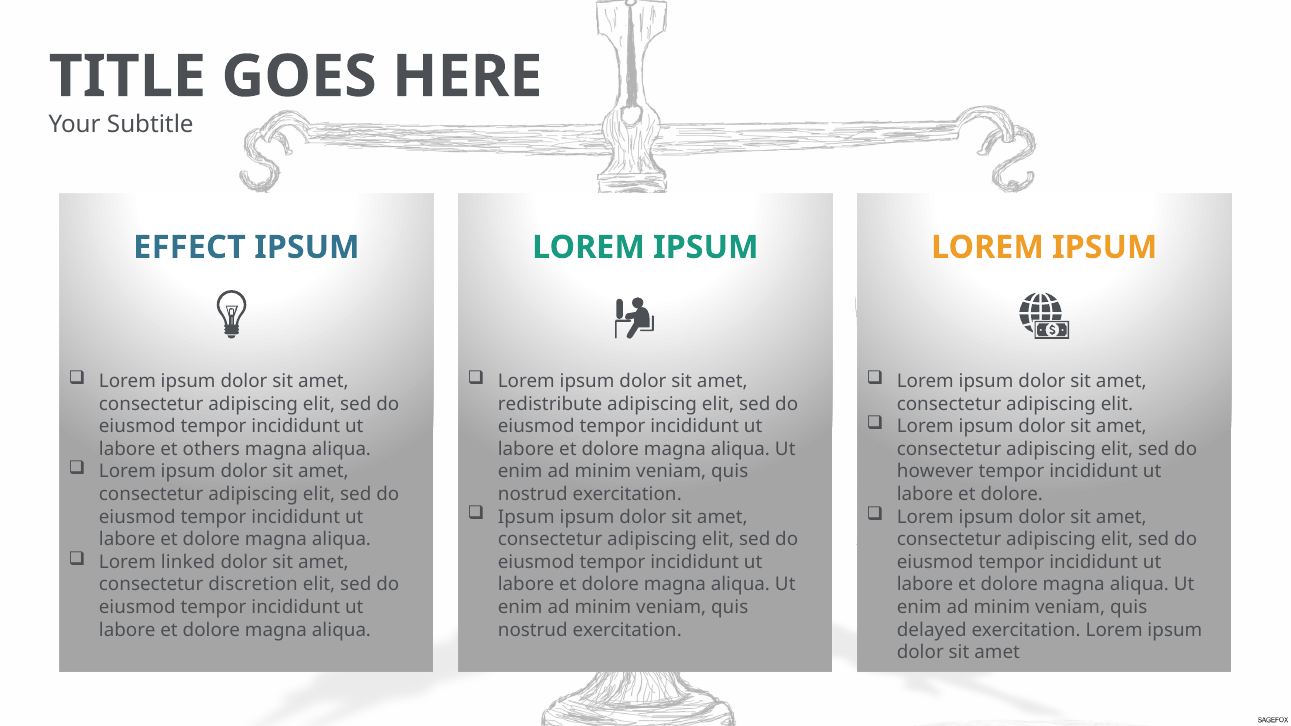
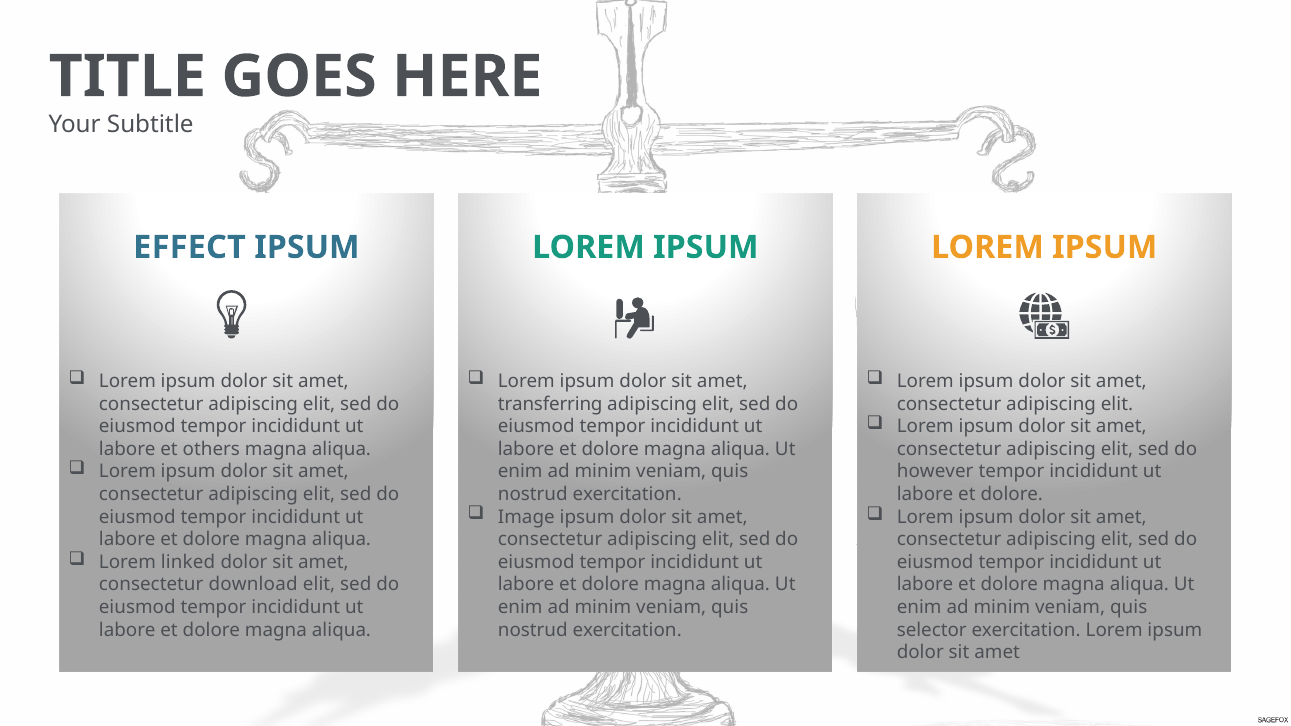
redistribute: redistribute -> transferring
Ipsum at (526, 517): Ipsum -> Image
discretion: discretion -> download
delayed: delayed -> selector
